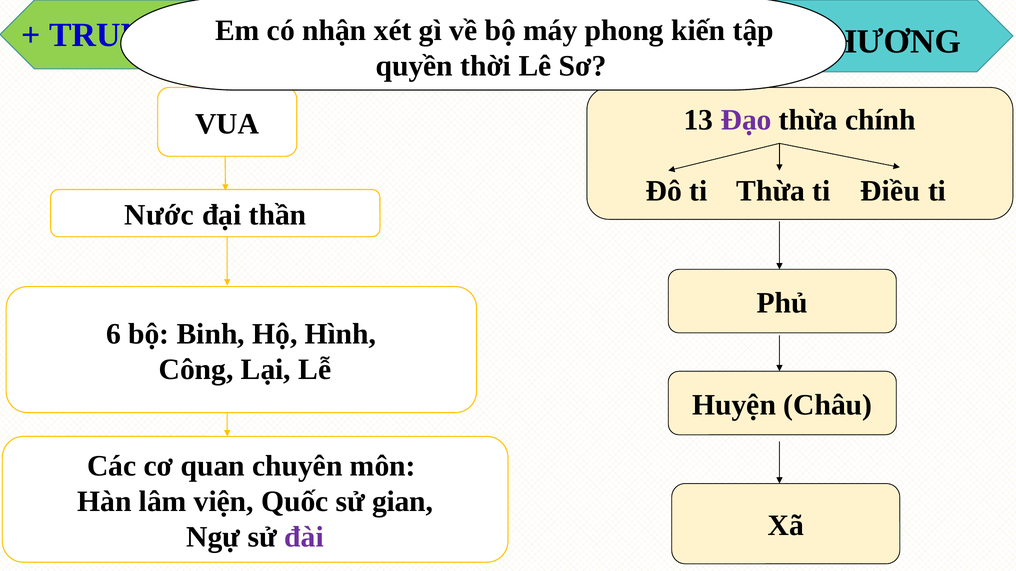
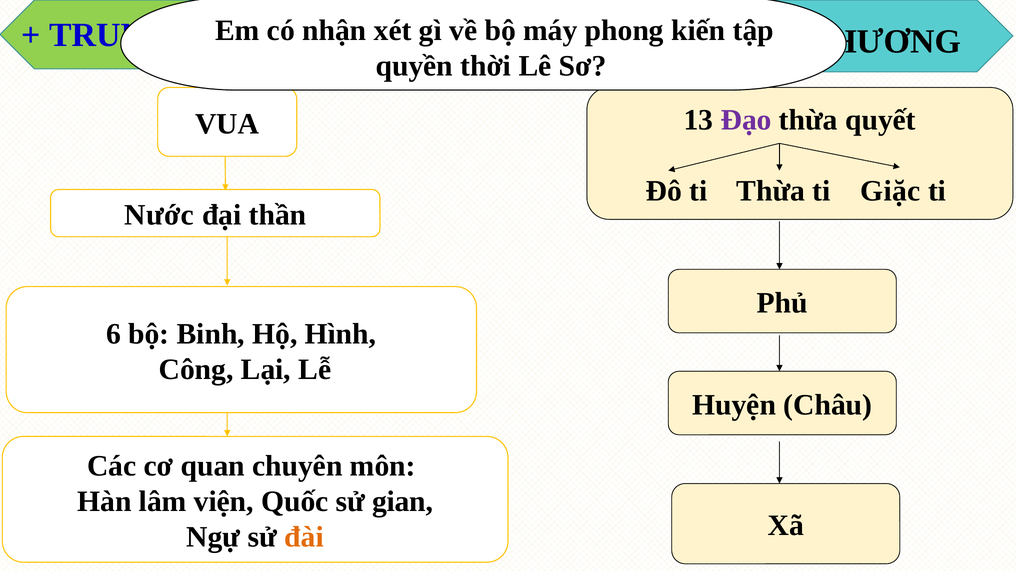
chính: chính -> quyết
Điều: Điều -> Giặc
đài colour: purple -> orange
